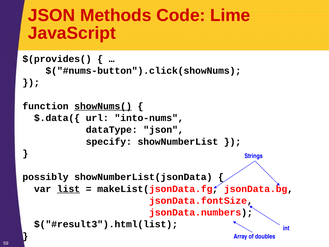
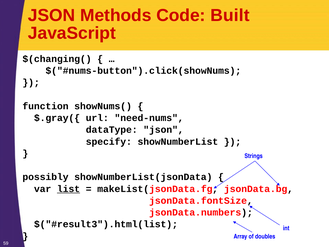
Lime: Lime -> Built
$(provides(: $(provides( -> $(changing(
showNums( underline: present -> none
$.data({: $.data({ -> $.gray({
into-nums: into-nums -> need-nums
